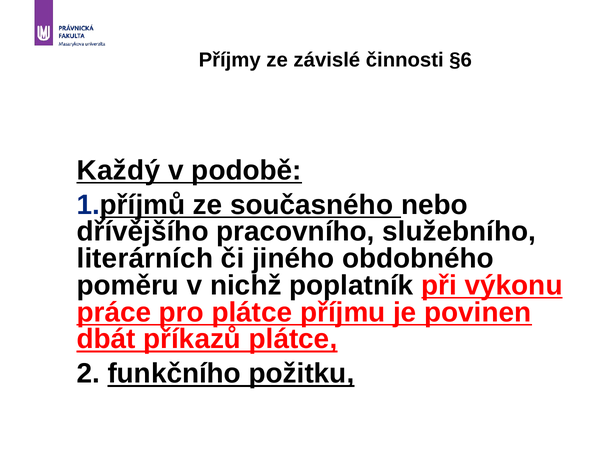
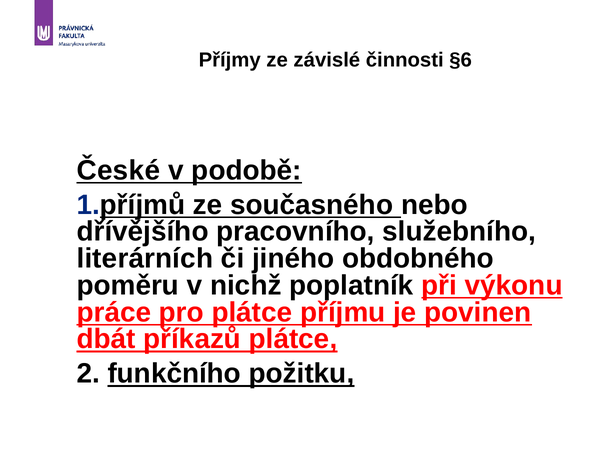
Každý: Každý -> České
